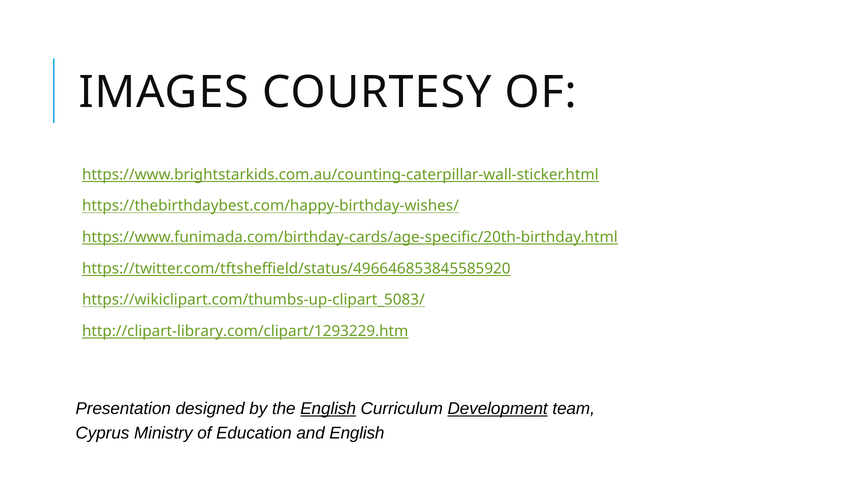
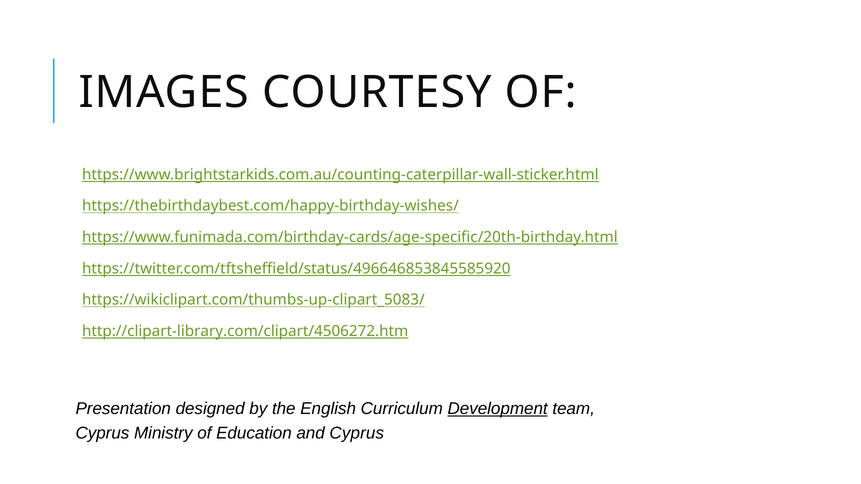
http://clipart-library.com/clipart/1293229.htm: http://clipart-library.com/clipart/1293229.htm -> http://clipart-library.com/clipart/4506272.htm
English at (328, 409) underline: present -> none
and English: English -> Cyprus
